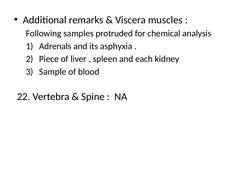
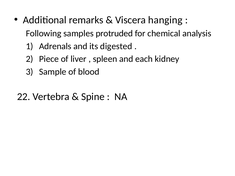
muscles: muscles -> hanging
asphyxia: asphyxia -> digested
